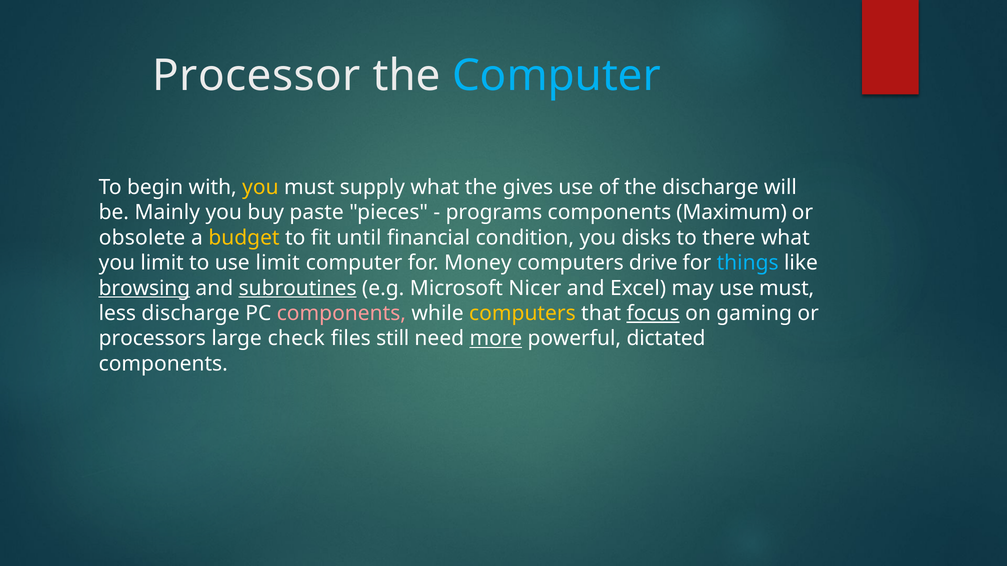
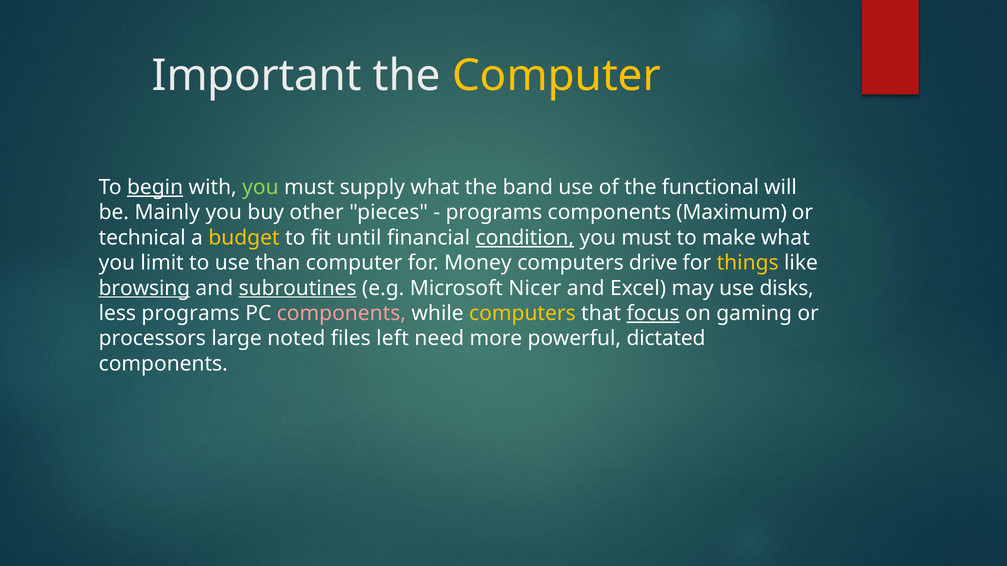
Processor: Processor -> Important
Computer at (557, 76) colour: light blue -> yellow
begin underline: none -> present
you at (260, 187) colour: yellow -> light green
gives: gives -> band
the discharge: discharge -> functional
paste: paste -> other
obsolete: obsolete -> technical
condition underline: none -> present
disks at (646, 238): disks -> must
there: there -> make
use limit: limit -> than
things colour: light blue -> yellow
use must: must -> disks
less discharge: discharge -> programs
check: check -> noted
still: still -> left
more underline: present -> none
